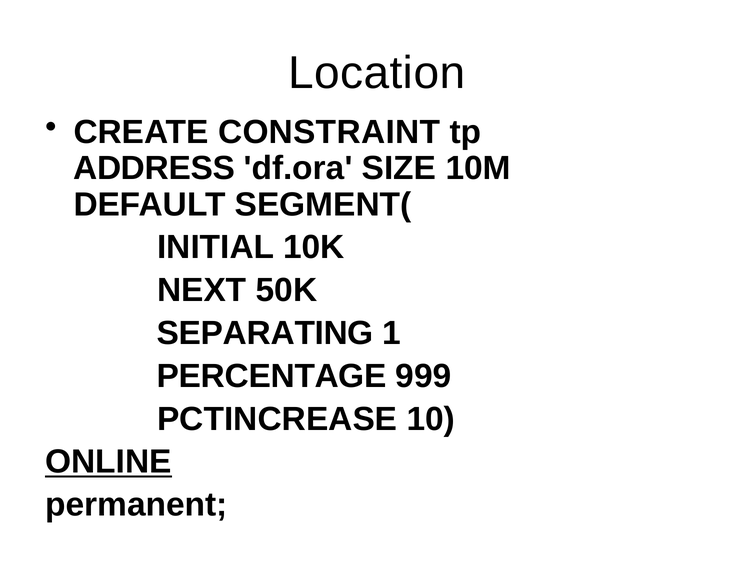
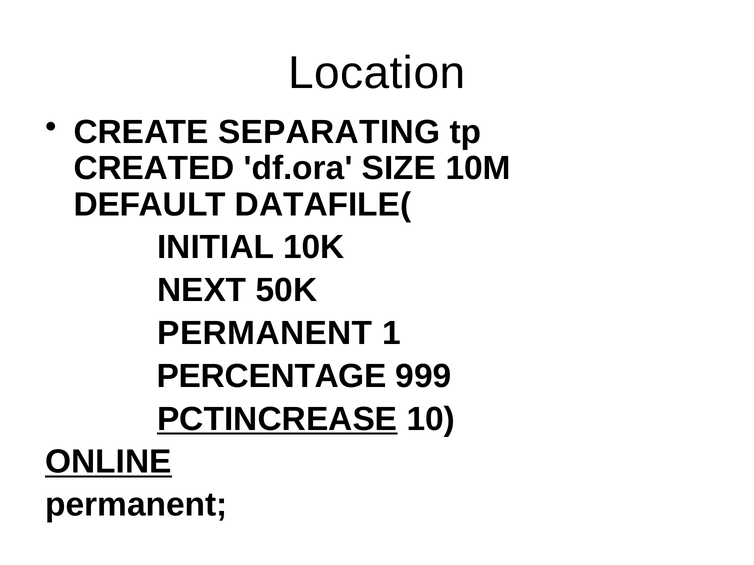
CONSTRAINT: CONSTRAINT -> SEPARATING
ADDRESS: ADDRESS -> CREATED
SEGMENT(: SEGMENT( -> DATAFILE(
SEPARATING at (265, 333): SEPARATING -> PERMANENT
PCTINCREASE underline: none -> present
